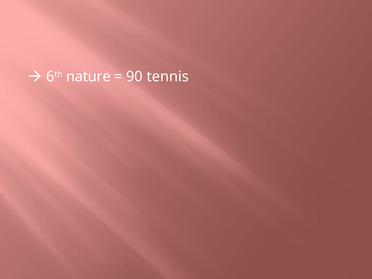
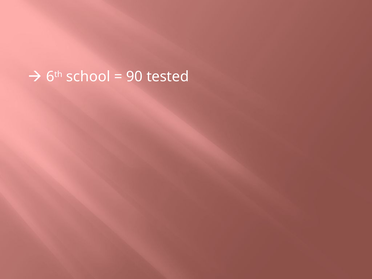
nature: nature -> school
tennis: tennis -> tested
